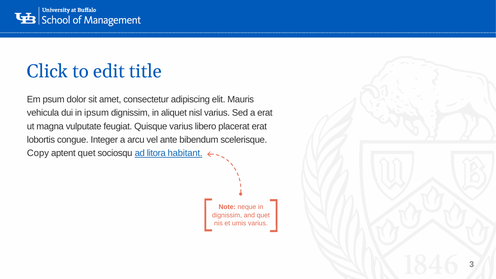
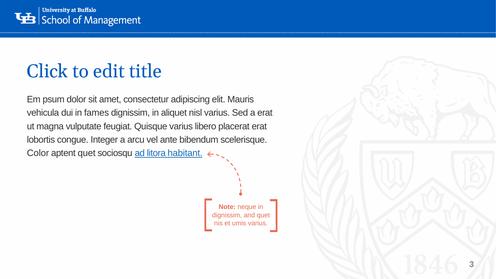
ipsum: ipsum -> fames
Copy: Copy -> Color
